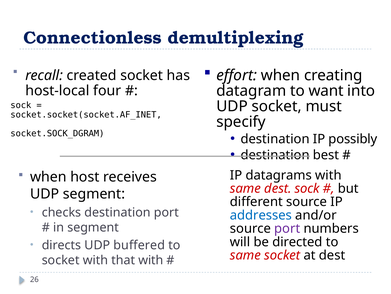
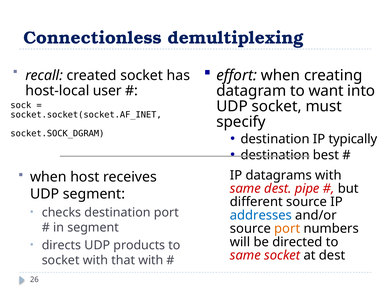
four: four -> user
possibly: possibly -> typically
dest sock: sock -> pipe
port at (287, 228) colour: purple -> orange
buffered: buffered -> products
